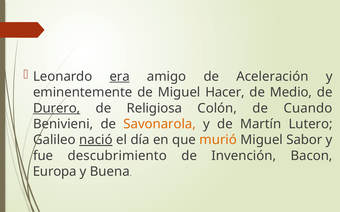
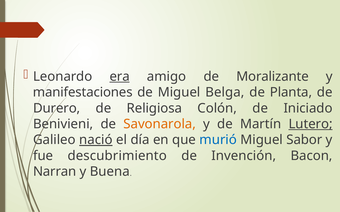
Aceleración: Aceleración -> Moralizante
eminentemente: eminentemente -> manifestaciones
Hacer: Hacer -> Belga
Medio: Medio -> Planta
Durero underline: present -> none
Cuando: Cuando -> Iniciado
Lutero underline: none -> present
murió colour: orange -> blue
Europa: Europa -> Narran
